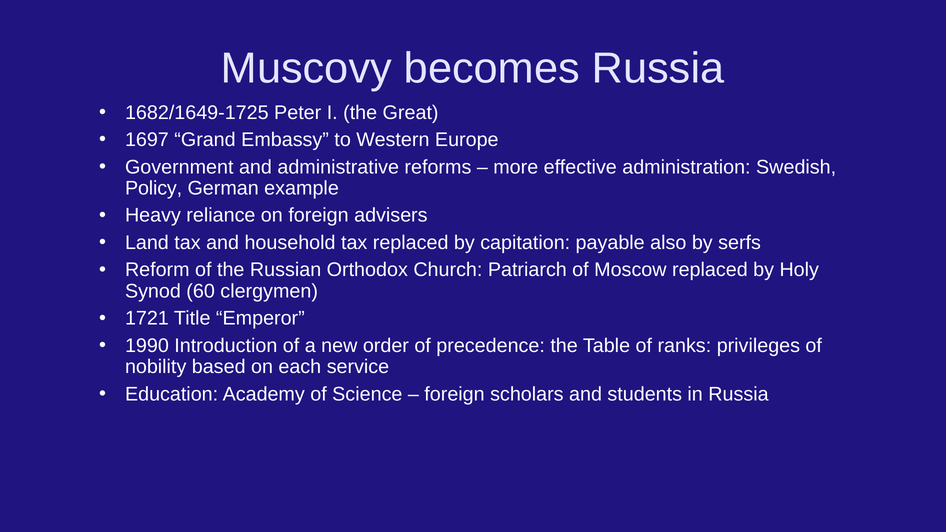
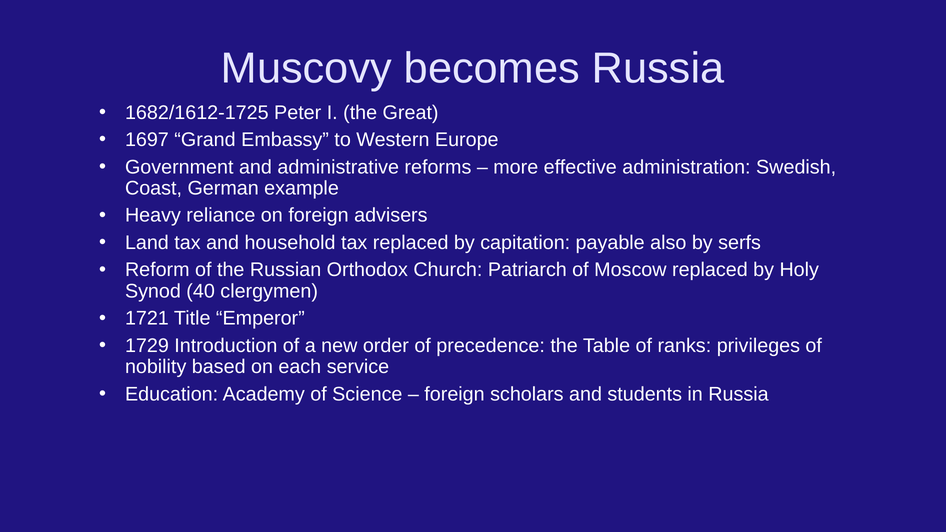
1682/1649-1725: 1682/1649-1725 -> 1682/1612-1725
Policy: Policy -> Coast
60: 60 -> 40
1990: 1990 -> 1729
